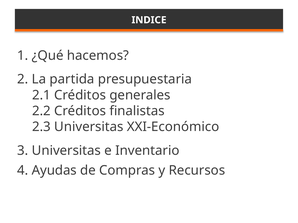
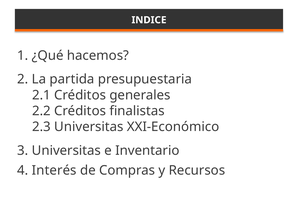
Ayudas: Ayudas -> Interés
